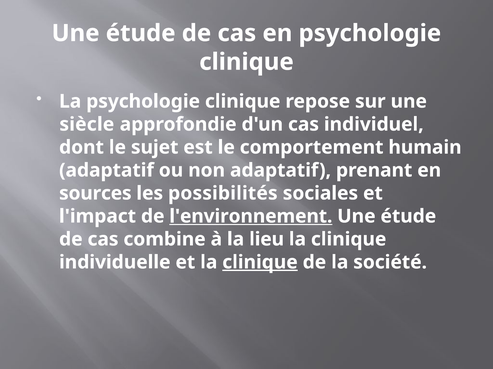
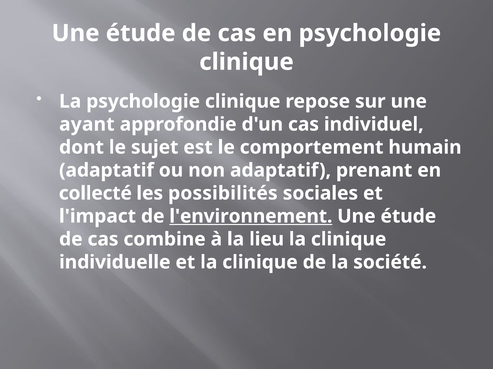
siècle: siècle -> ayant
sources: sources -> collecté
clinique at (260, 263) underline: present -> none
